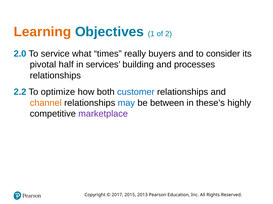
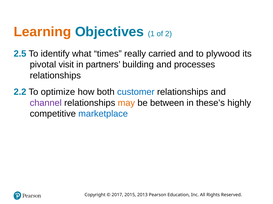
2.0: 2.0 -> 2.5
service: service -> identify
buyers: buyers -> carried
consider: consider -> plywood
half: half -> visit
services: services -> partners
channel colour: orange -> purple
may colour: blue -> orange
marketplace colour: purple -> blue
